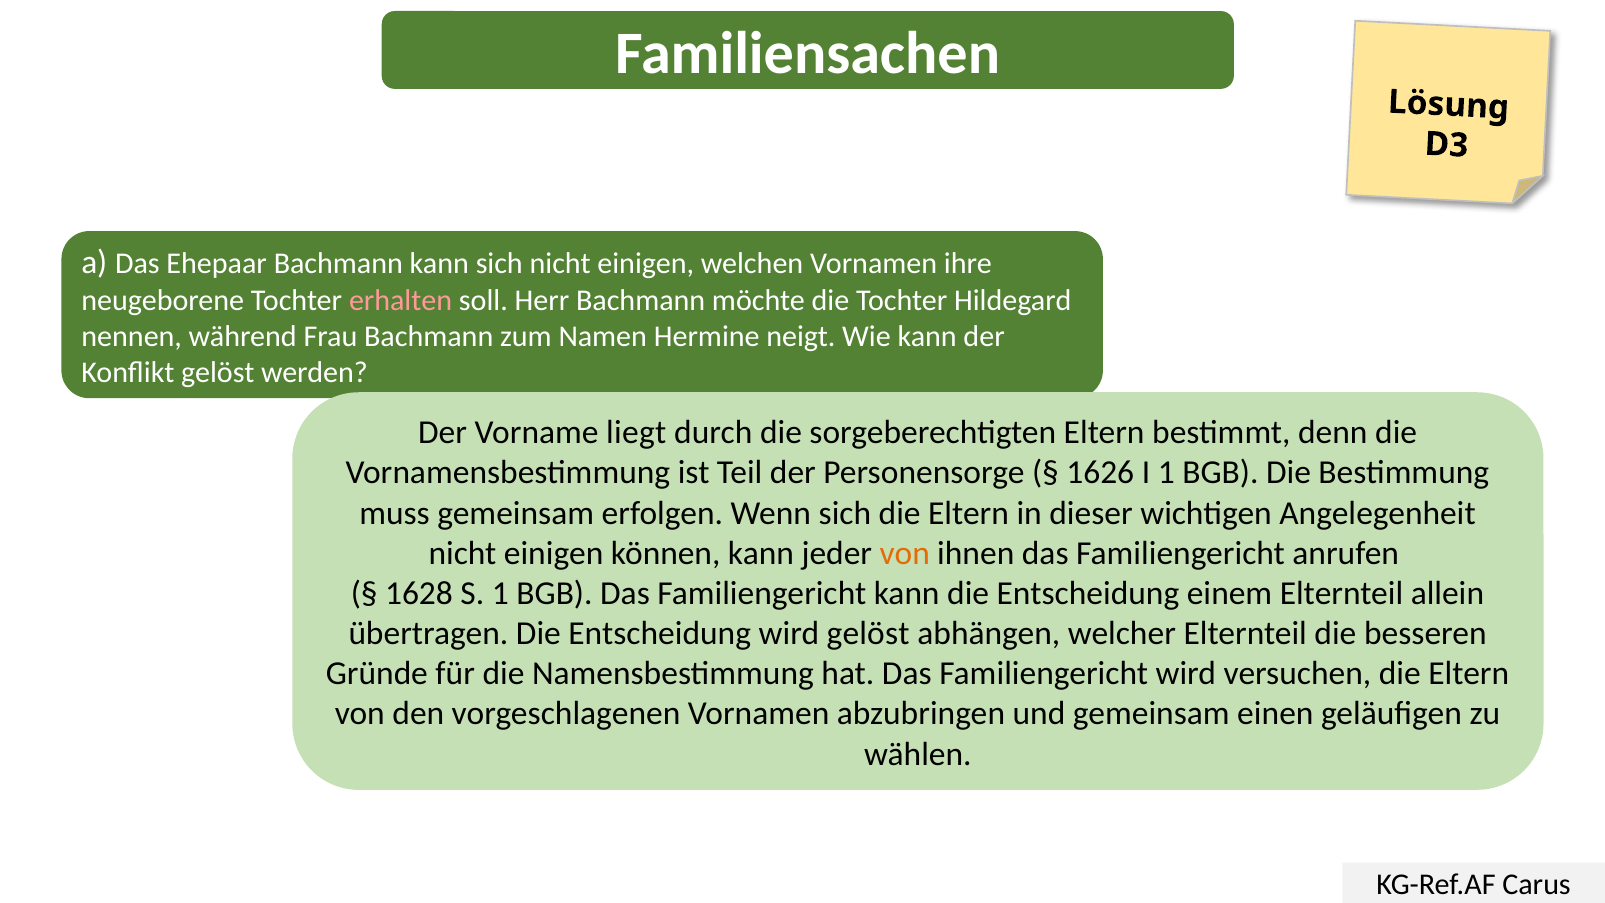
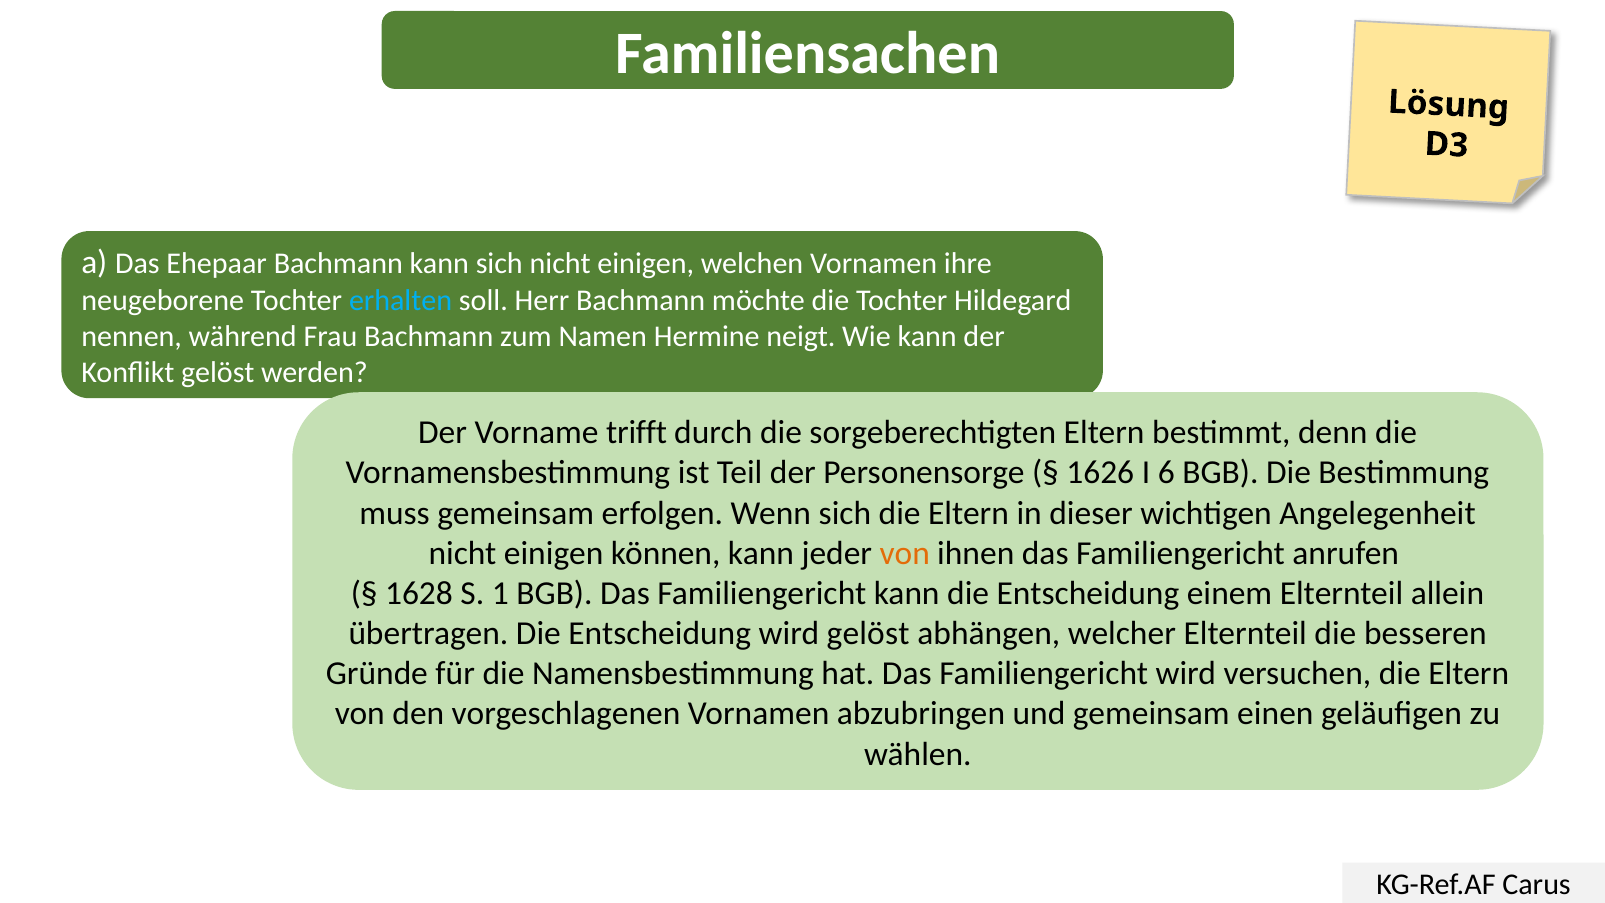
erhalten colour: pink -> light blue
liegt: liegt -> trifft
I 1: 1 -> 6
